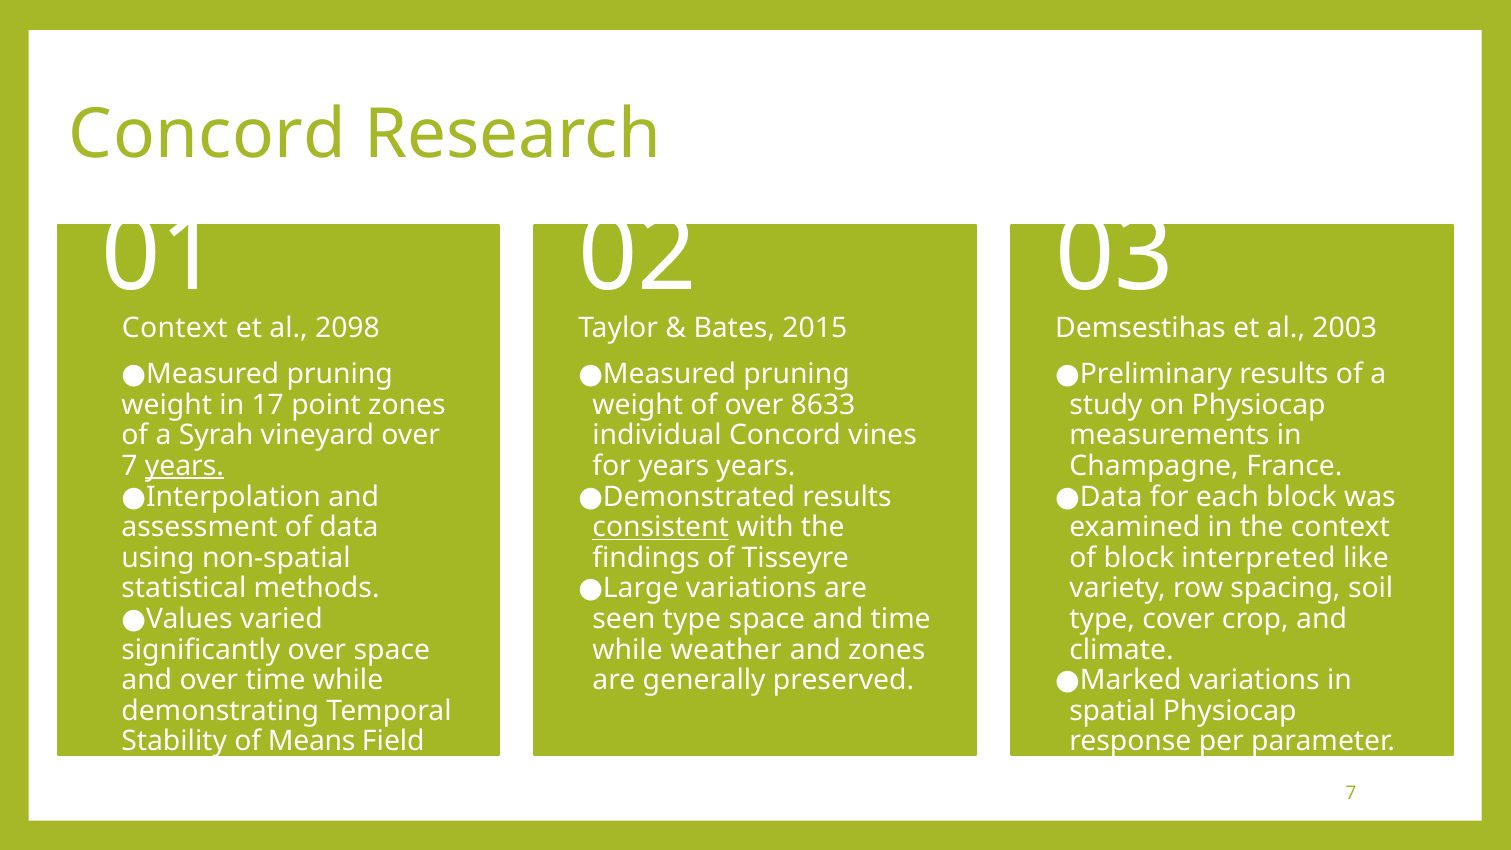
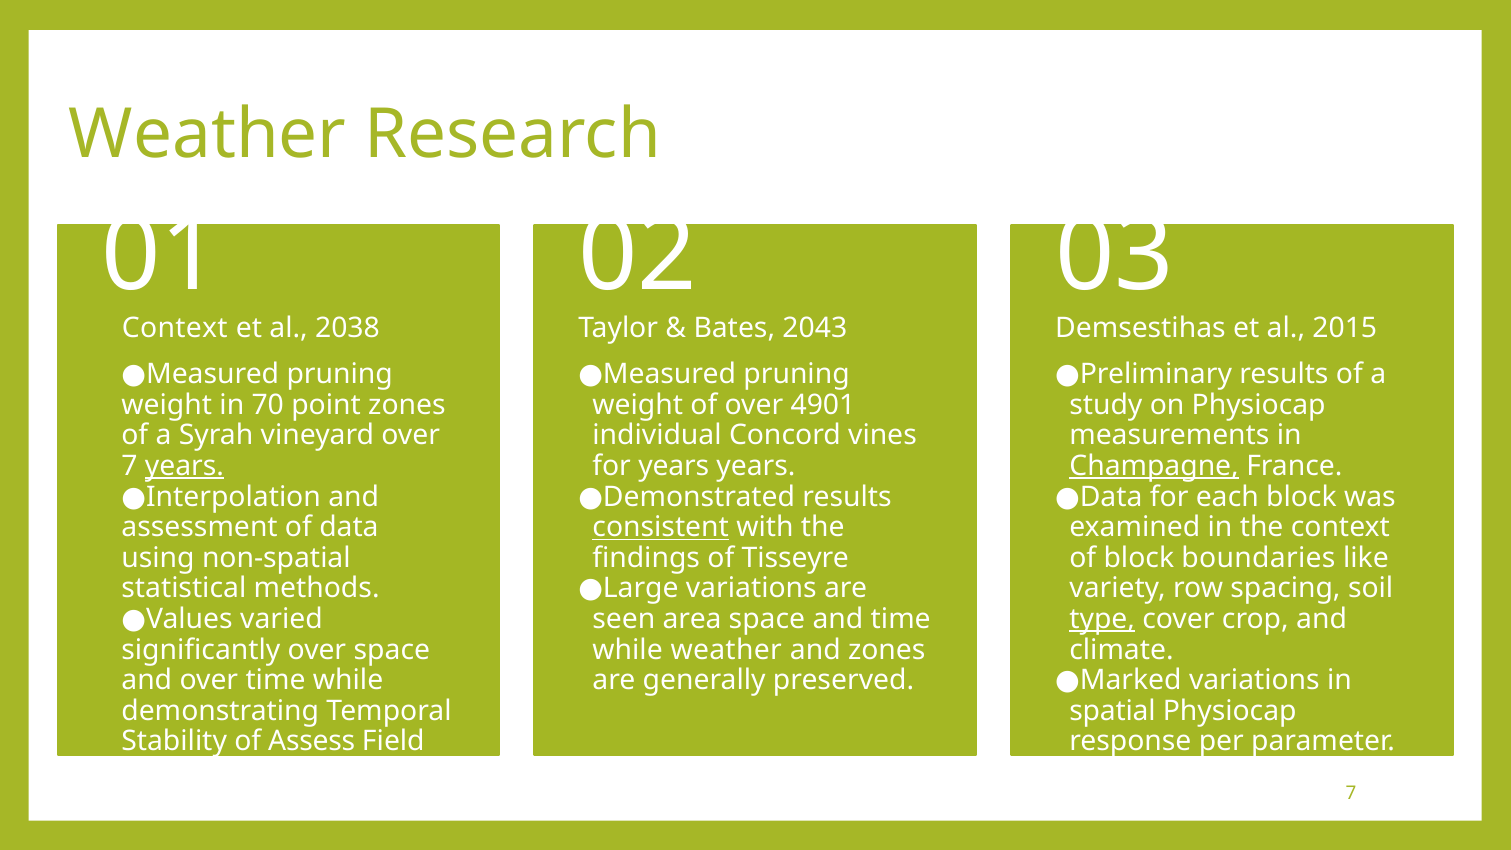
Concord at (208, 135): Concord -> Weather
2098: 2098 -> 2038
2015: 2015 -> 2043
2003: 2003 -> 2015
17: 17 -> 70
8633: 8633 -> 4901
Champagne underline: none -> present
interpreted: interpreted -> boundaries
seen type: type -> area
type at (1102, 619) underline: none -> present
Means: Means -> Assess
